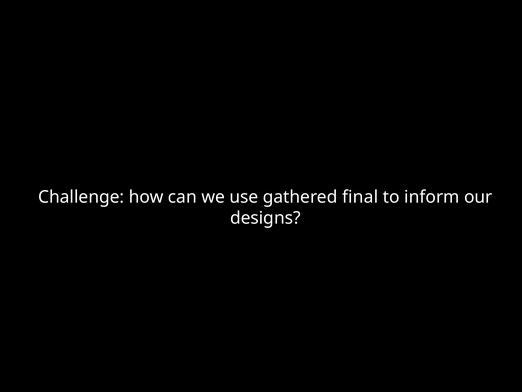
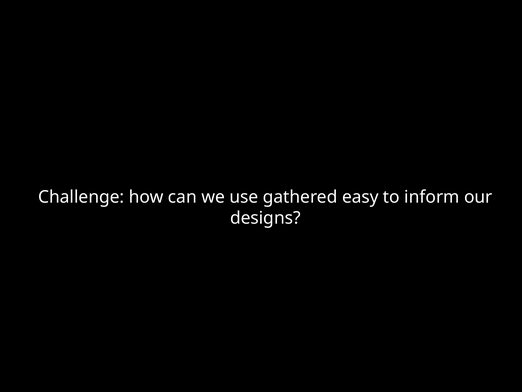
final: final -> easy
